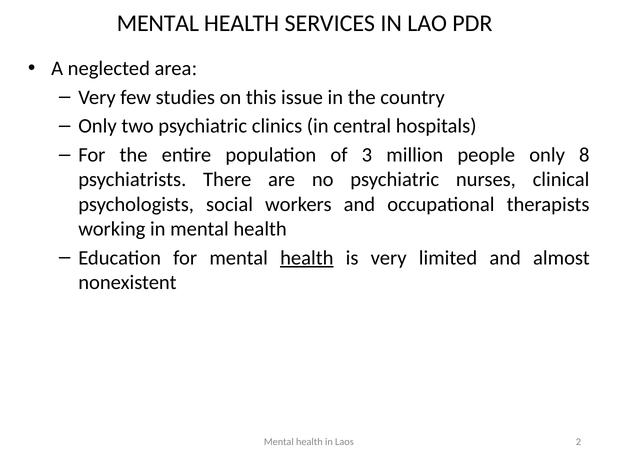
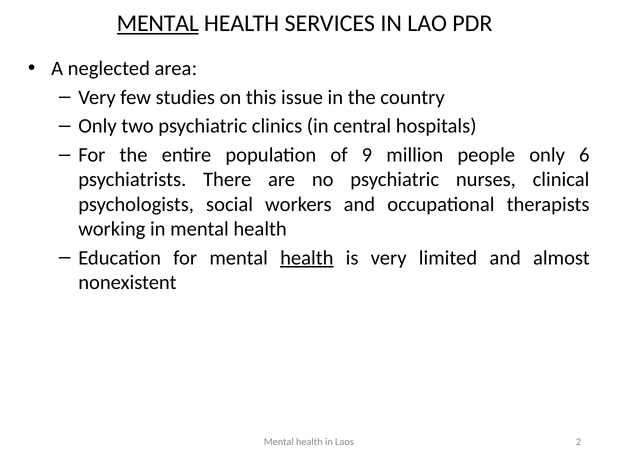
MENTAL at (158, 24) underline: none -> present
3: 3 -> 9
8: 8 -> 6
